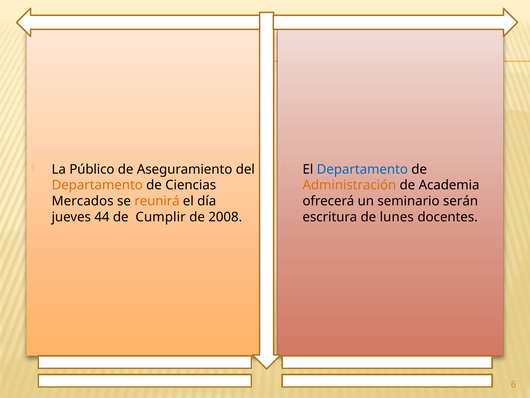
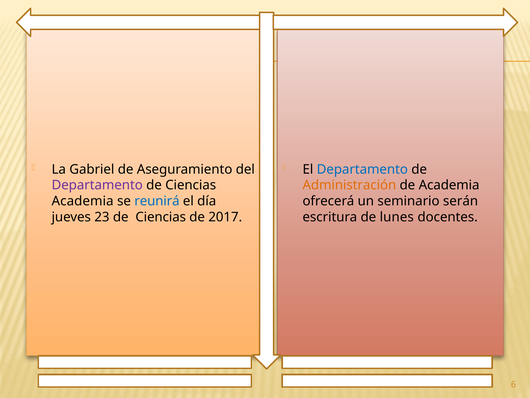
Público: Público -> Gabriel
Departamento at (97, 185) colour: orange -> purple
Mercados at (83, 201): Mercados -> Academia
reunirá colour: orange -> blue
44: 44 -> 23
Cumplir at (161, 217): Cumplir -> Ciencias
2008: 2008 -> 2017
